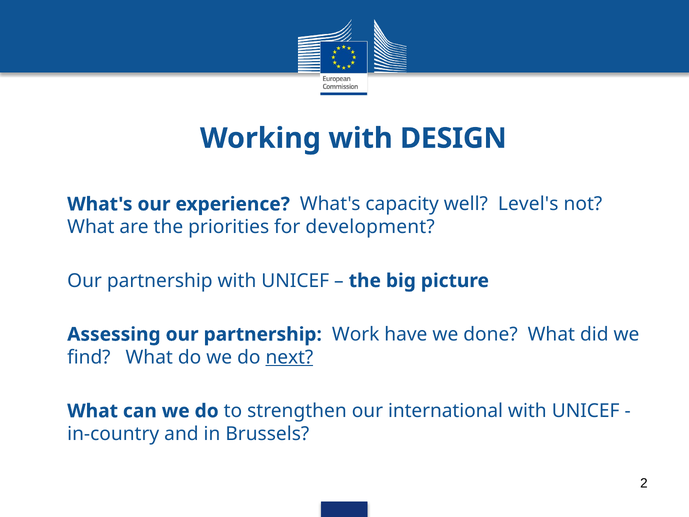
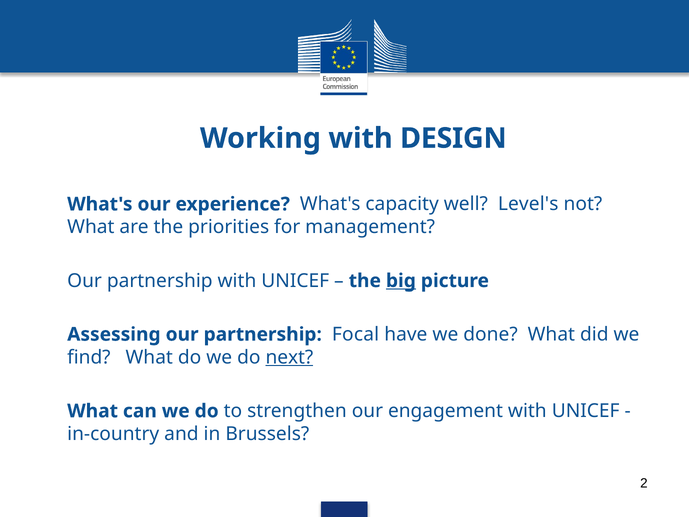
development: development -> management
big underline: none -> present
Work: Work -> Focal
international: international -> engagement
